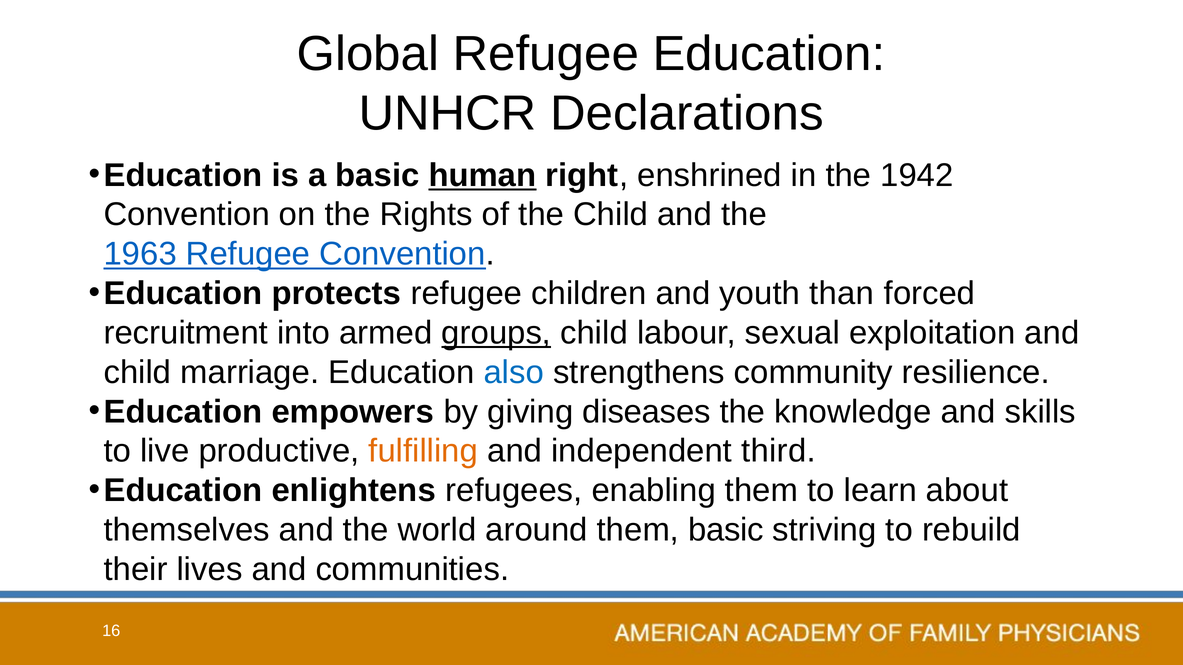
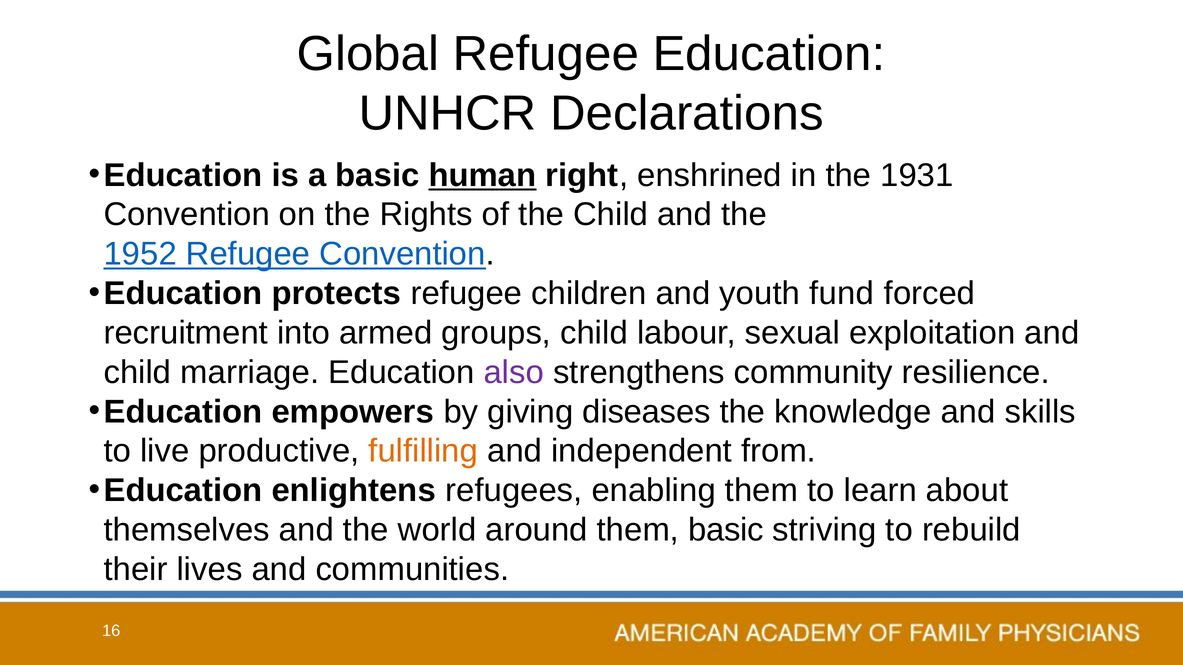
1942: 1942 -> 1931
1963: 1963 -> 1952
than: than -> fund
groups underline: present -> none
also colour: blue -> purple
third: third -> from
